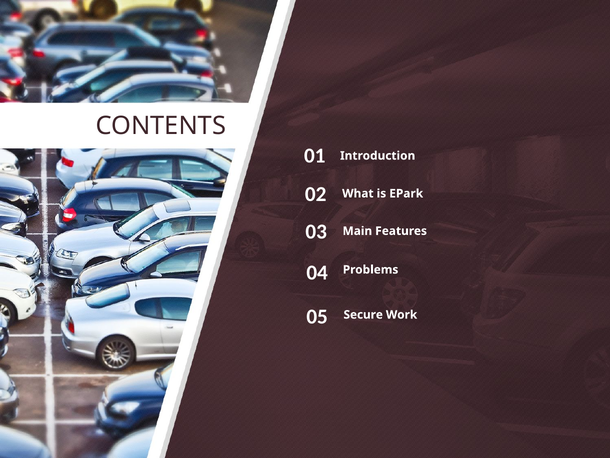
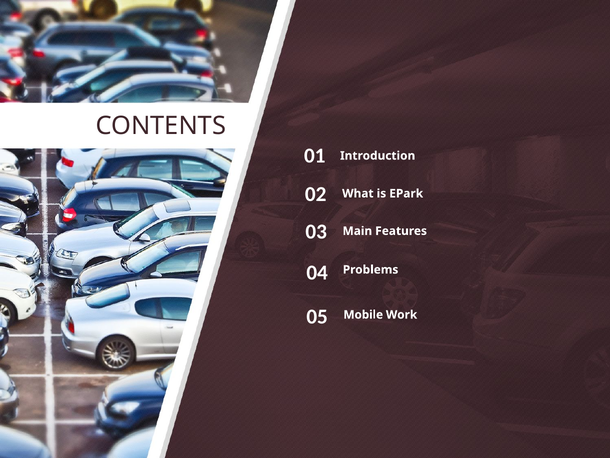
Secure: Secure -> Mobile
